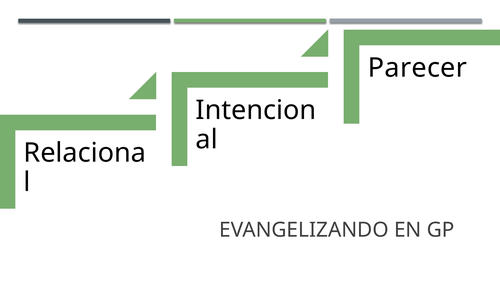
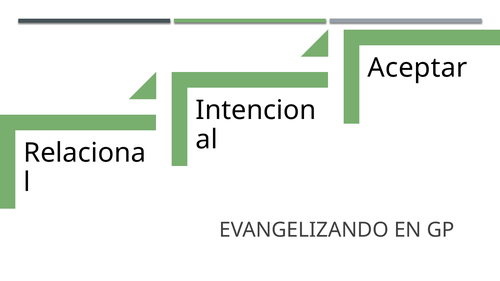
Parecer: Parecer -> Aceptar
